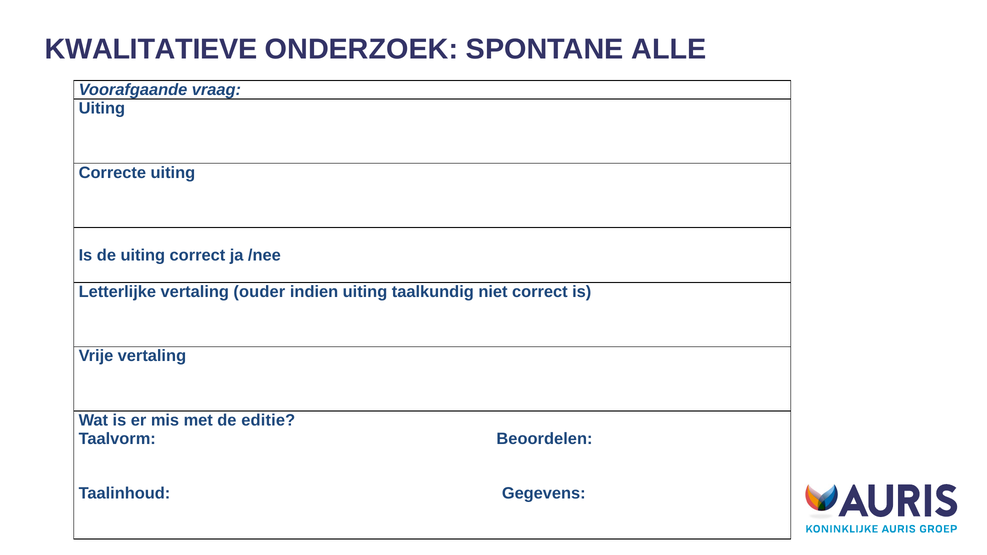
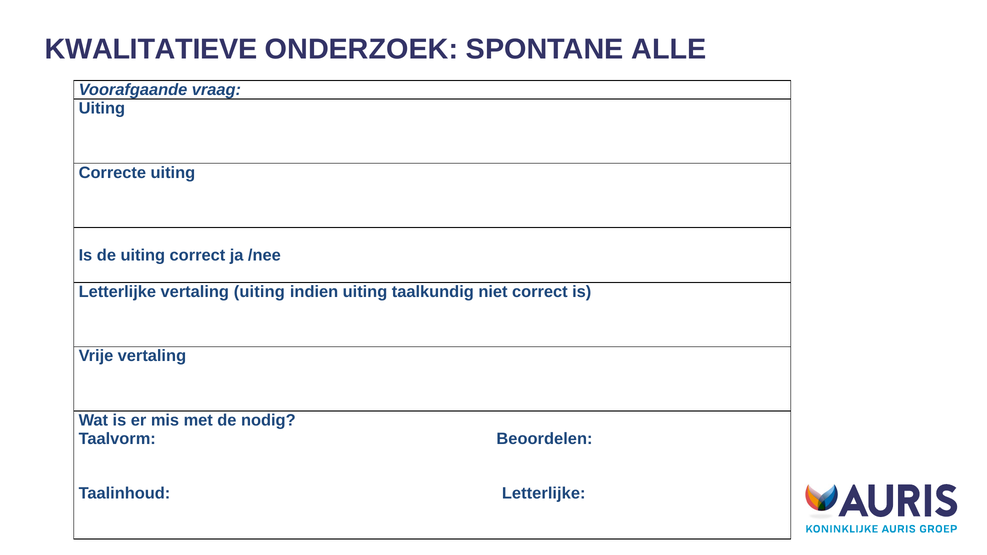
vertaling ouder: ouder -> uiting
editie: editie -> nodig
Taalinhoud Gegevens: Gegevens -> Letterlijke
